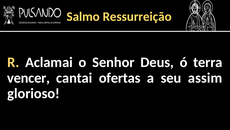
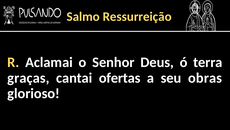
vencer: vencer -> graças
assim: assim -> obras
